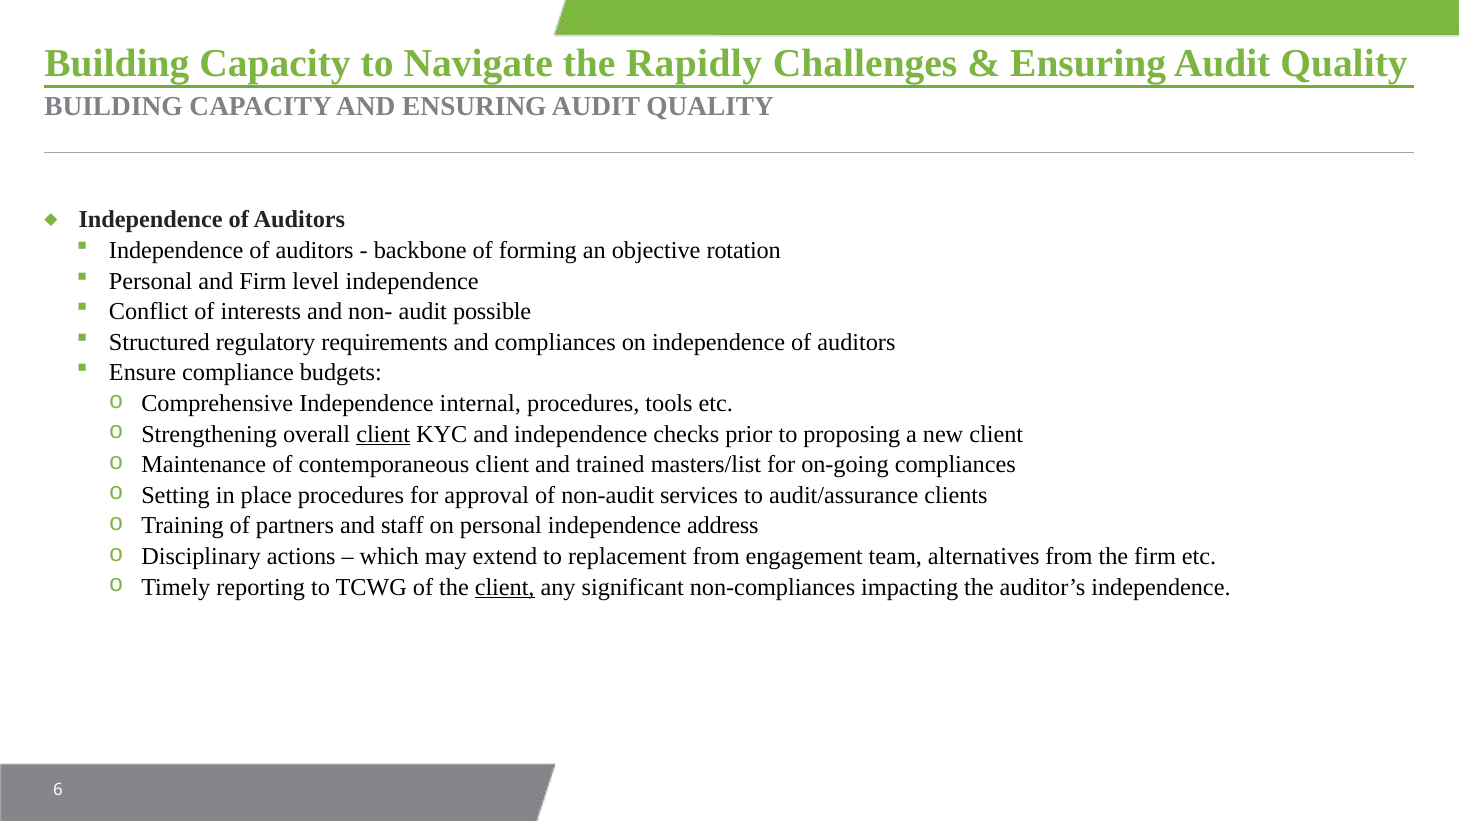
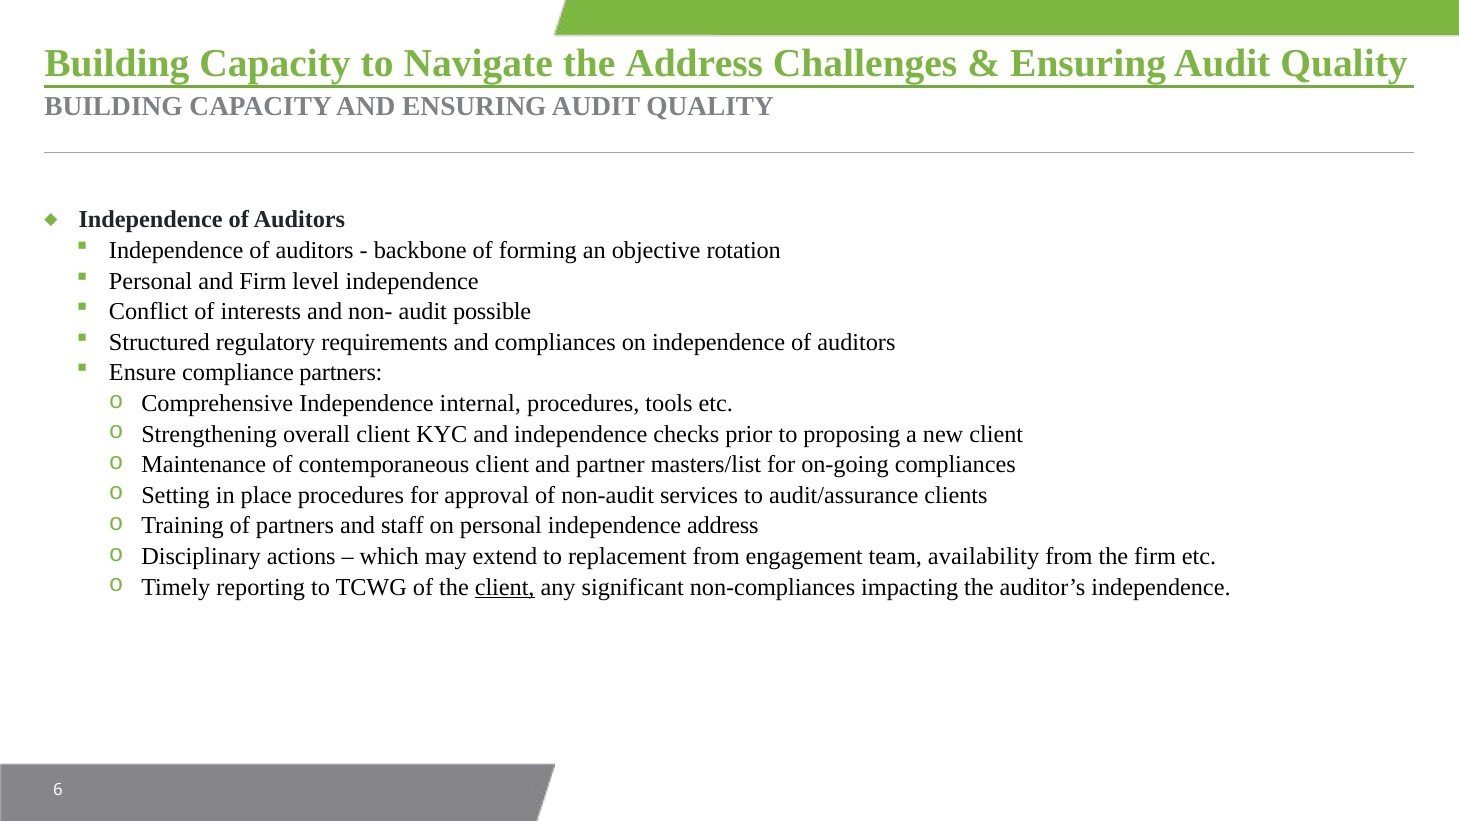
the Rapidly: Rapidly -> Address
compliance budgets: budgets -> partners
client at (383, 434) underline: present -> none
trained: trained -> partner
alternatives: alternatives -> availability
